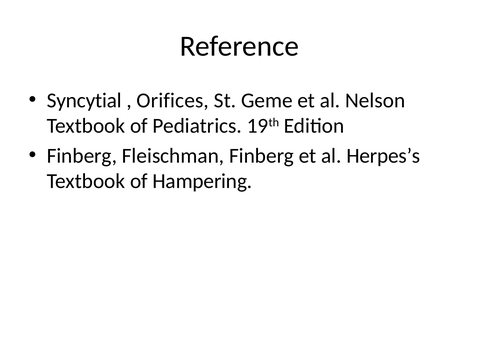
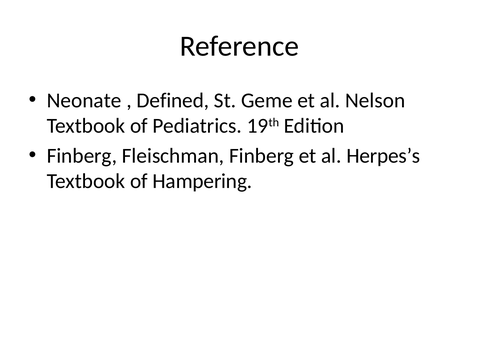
Syncytial: Syncytial -> Neonate
Orifices: Orifices -> Defined
